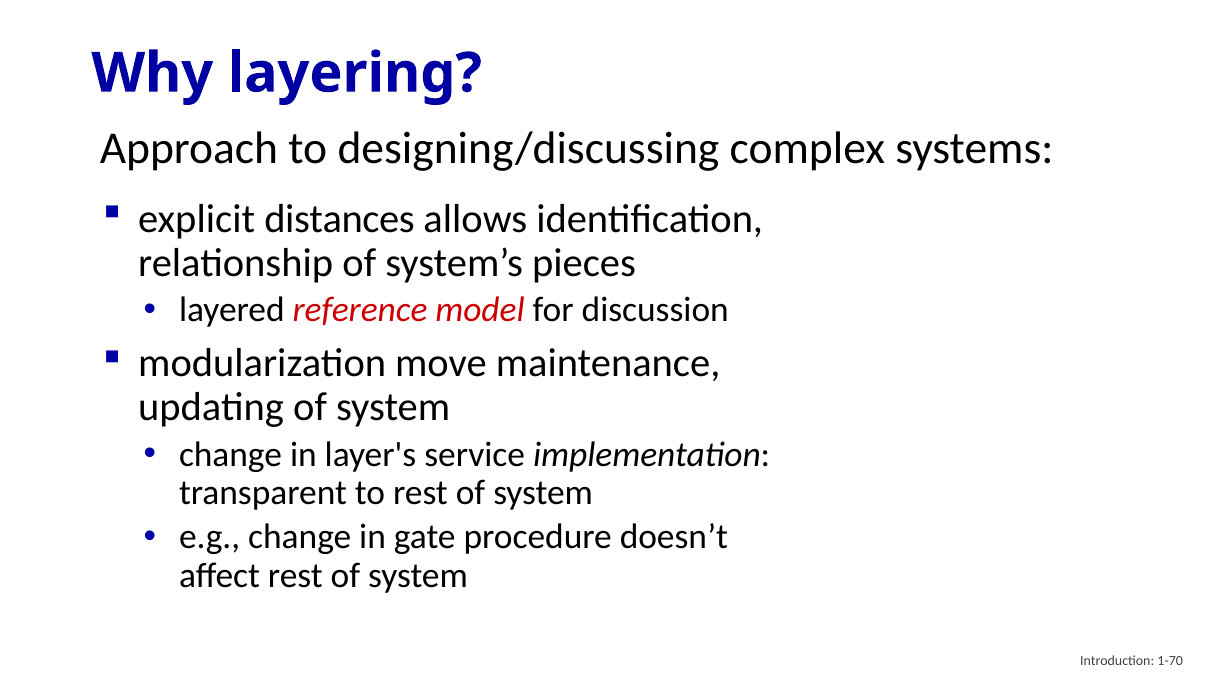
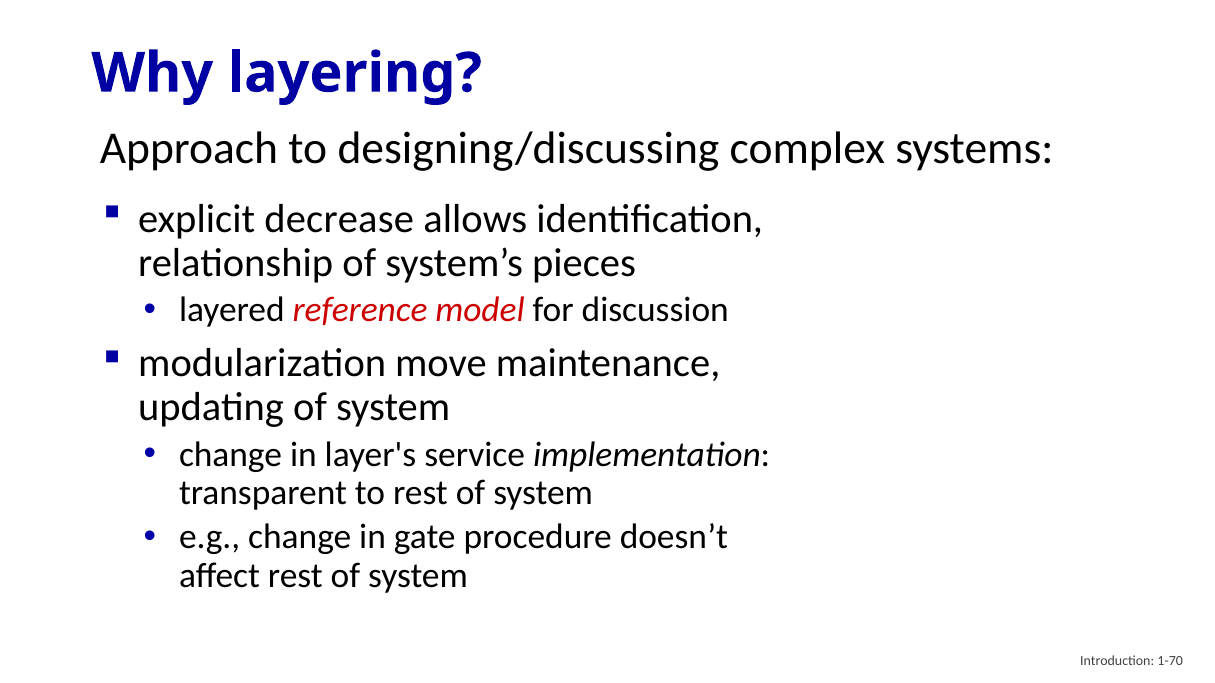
distances: distances -> decrease
